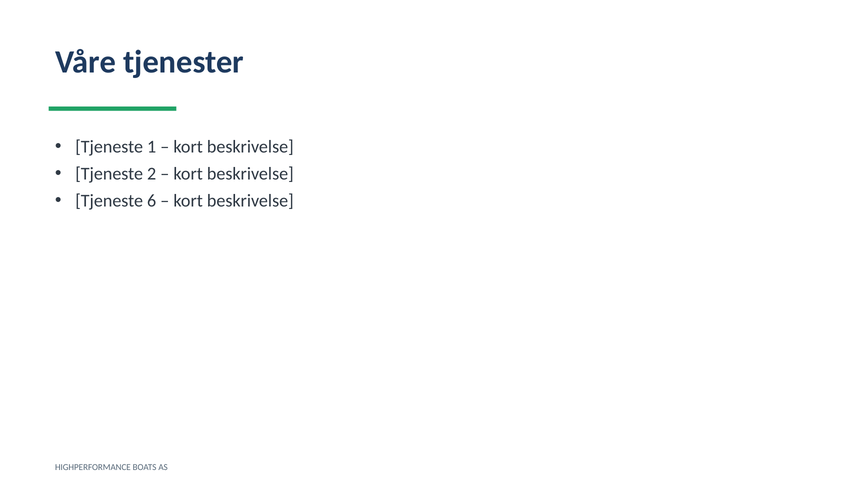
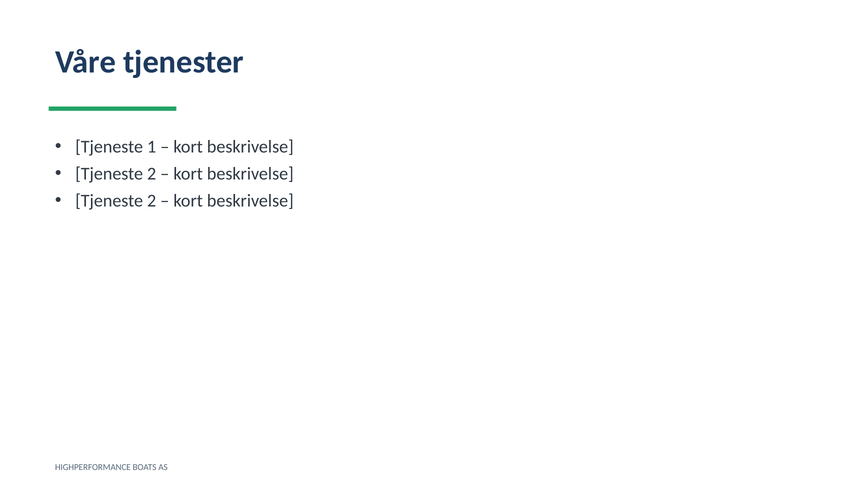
6 at (152, 201): 6 -> 2
